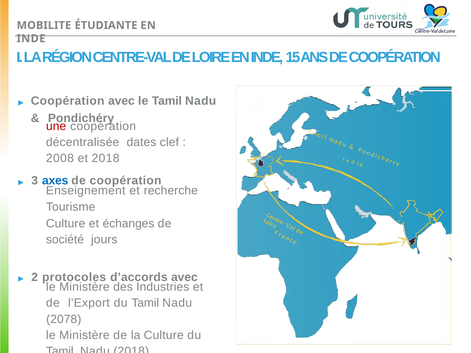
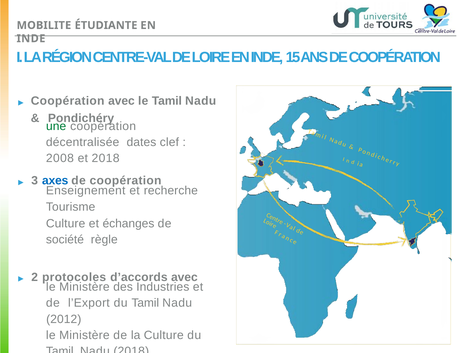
une colour: red -> green
jours: jours -> règle
2078: 2078 -> 2012
